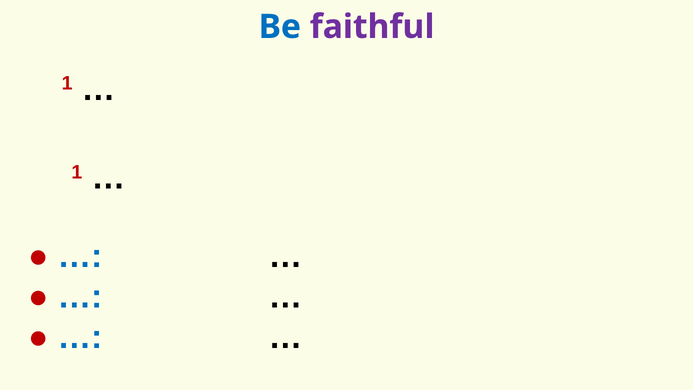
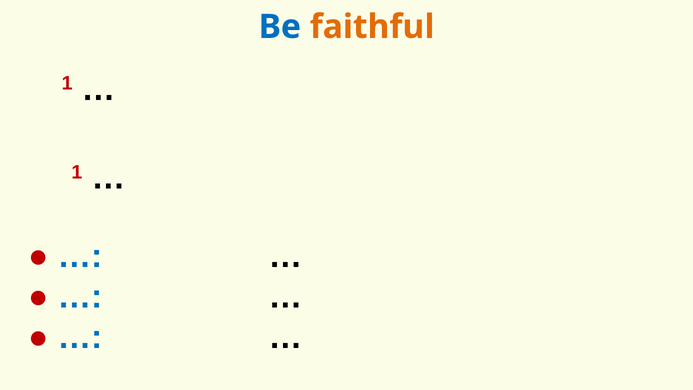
faithful colour: purple -> orange
